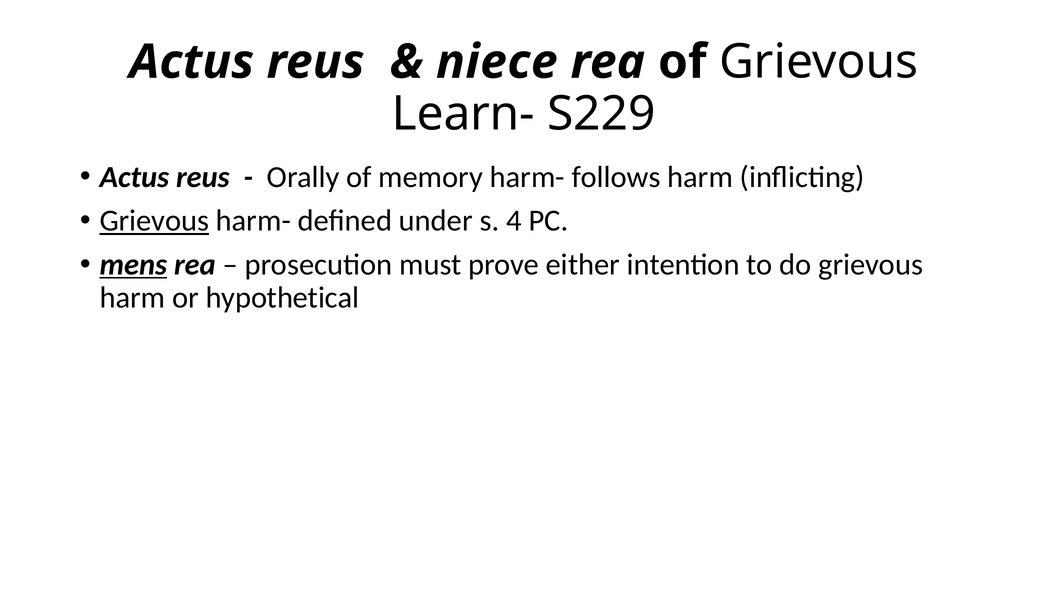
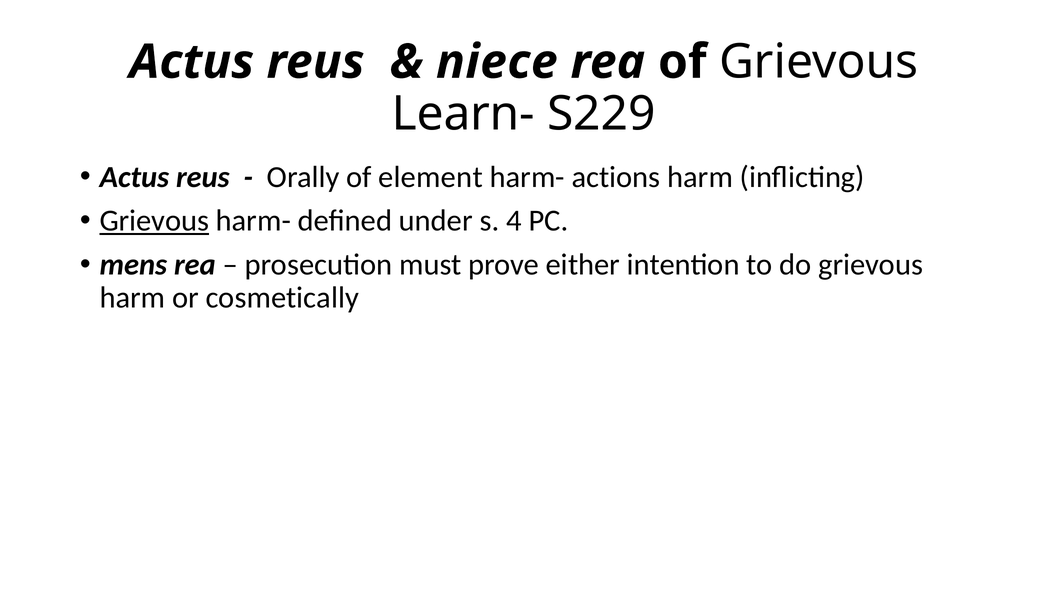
memory: memory -> element
follows: follows -> actions
mens underline: present -> none
hypothetical: hypothetical -> cosmetically
